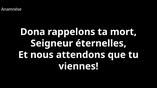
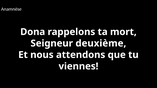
éternelles: éternelles -> deuxième
